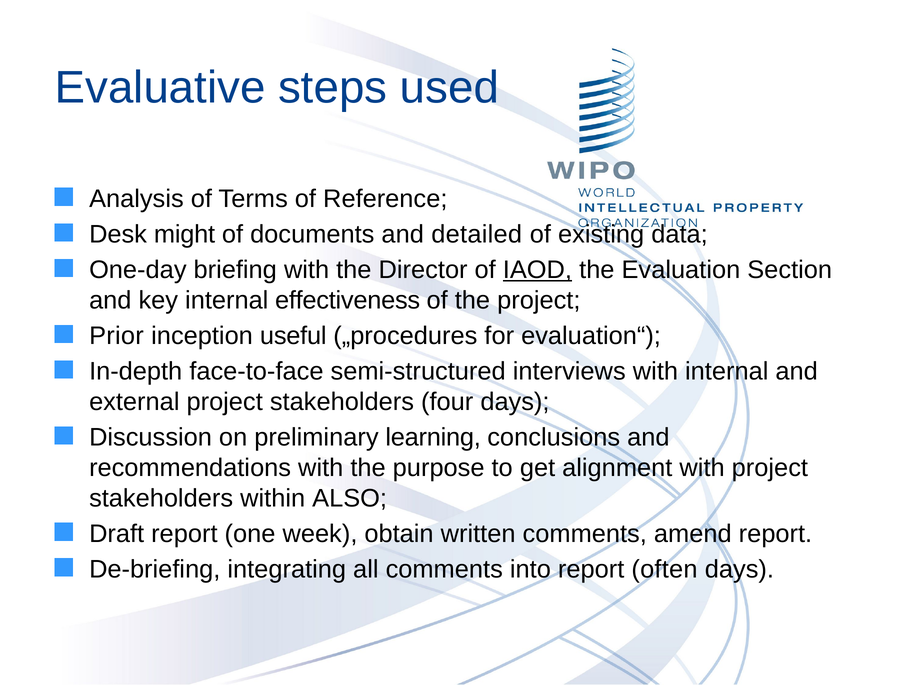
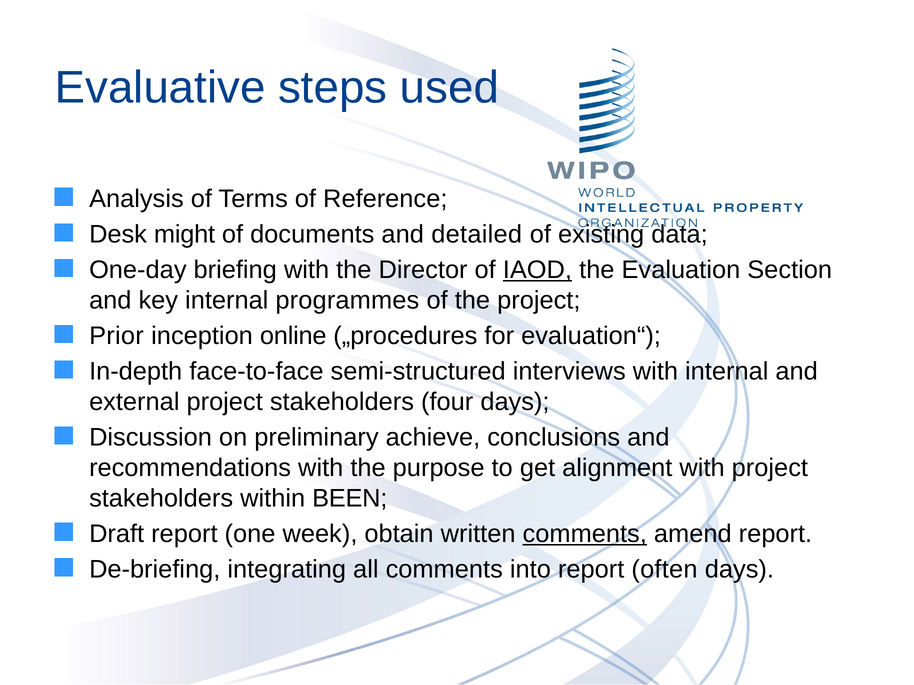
effectiveness: effectiveness -> programmes
useful: useful -> online
learning: learning -> achieve
ALSO: ALSO -> BEEN
comments at (585, 534) underline: none -> present
